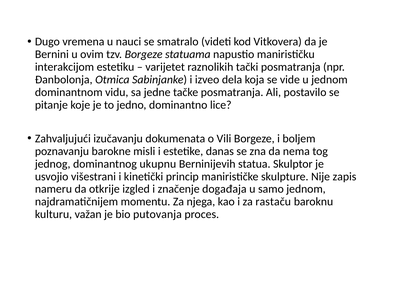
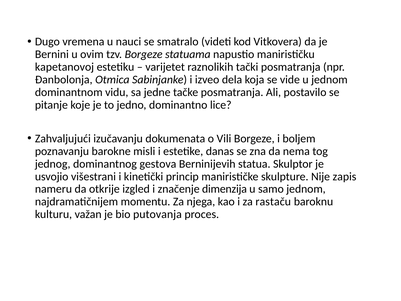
interakcijom: interakcijom -> kapetanovoj
ukupnu: ukupnu -> gestova
događaja: događaja -> dimenzija
